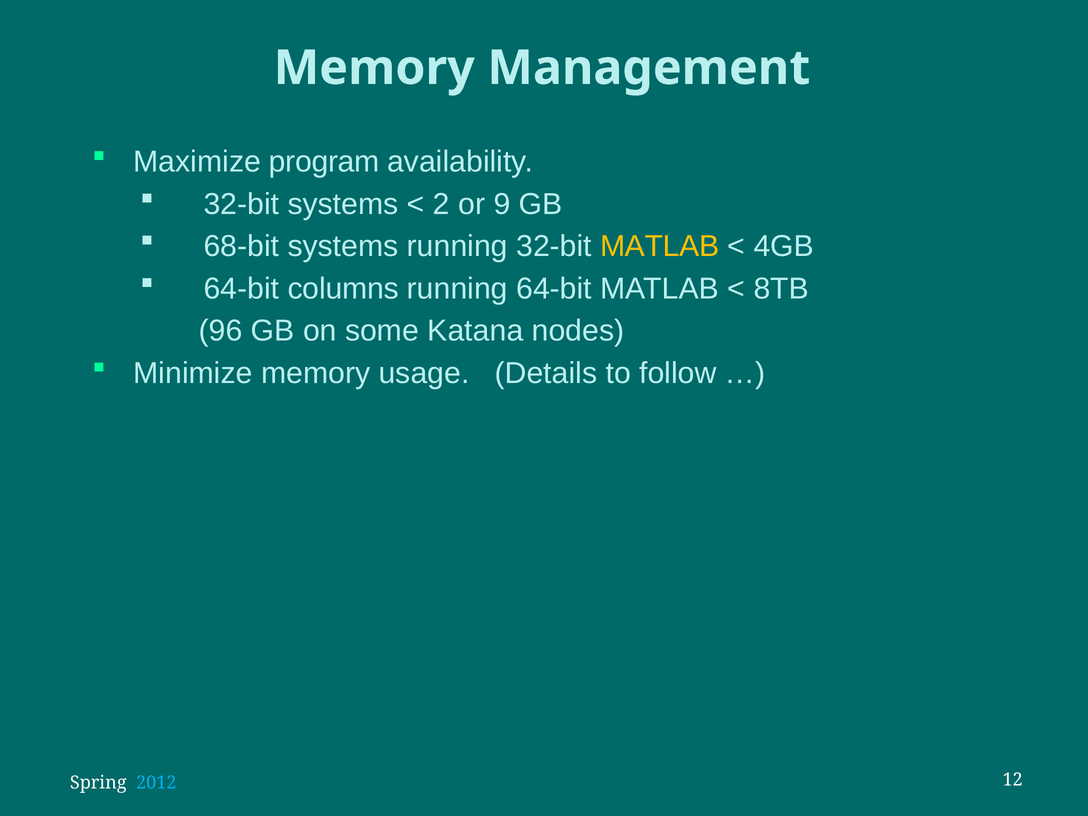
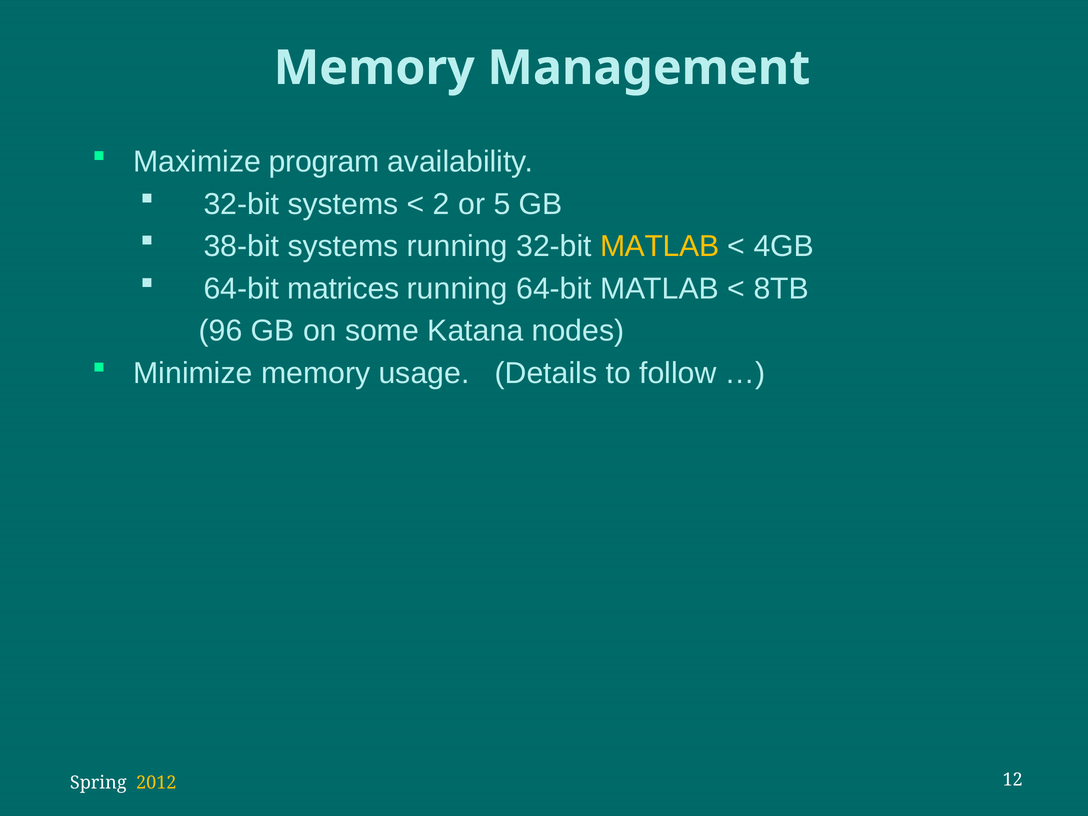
9: 9 -> 5
68-bit: 68-bit -> 38-bit
columns: columns -> matrices
2012 colour: light blue -> yellow
